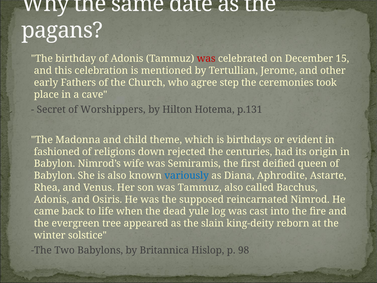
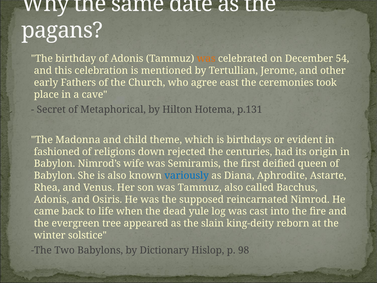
was at (206, 59) colour: red -> orange
15: 15 -> 54
step: step -> east
Worshippers: Worshippers -> Metaphorical
Britannica: Britannica -> Dictionary
